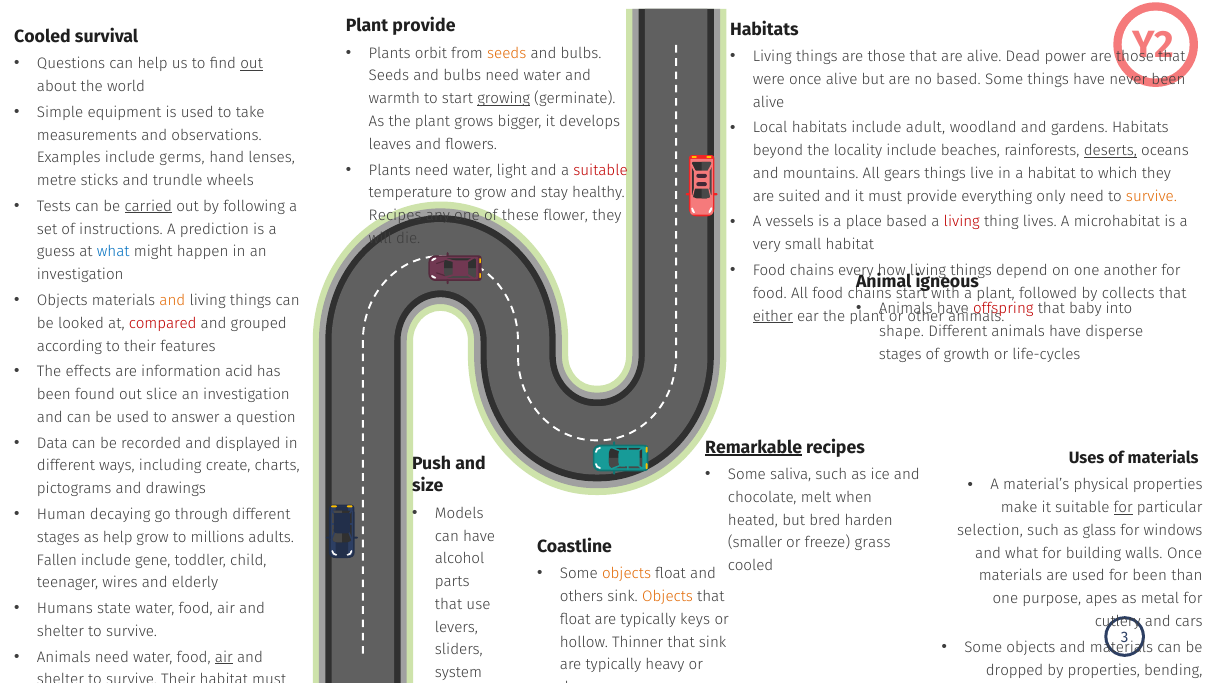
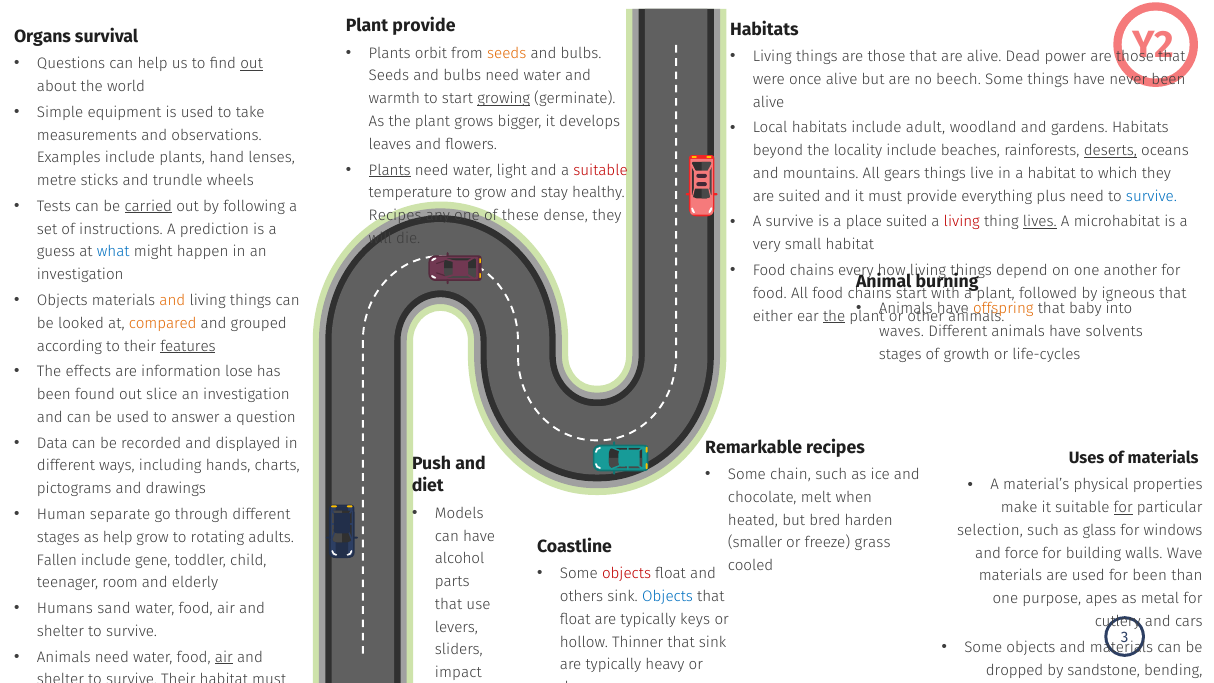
Cooled at (42, 37): Cooled -> Organs
no based: based -> beech
include germs: germs -> plants
Plants at (390, 170) underline: none -> present
only: only -> plus
survive at (1151, 196) colour: orange -> blue
these flower: flower -> dense
A vessels: vessels -> survive
place based: based -> suited
lives underline: none -> present
igneous: igneous -> burning
collects: collects -> igneous
offspring colour: red -> orange
either underline: present -> none
the at (834, 316) underline: none -> present
compared colour: red -> orange
shape: shape -> waves
disperse: disperse -> solvents
features underline: none -> present
acid: acid -> lose
Remarkable underline: present -> none
create: create -> hands
saliva: saliva -> chain
size at (428, 486): size -> diet
decaying: decaying -> separate
millions: millions -> rotating
and what: what -> force
walls Once: Once -> Wave
objects at (627, 574) colour: orange -> red
wires: wires -> room
Objects at (668, 597) colour: orange -> blue
state: state -> sand
by properties: properties -> sandstone
system: system -> impact
